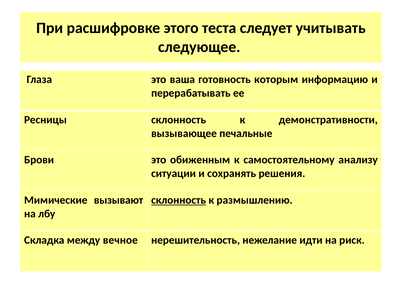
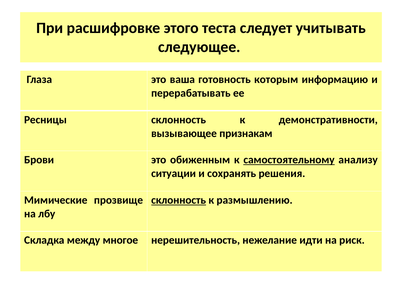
печальные: печальные -> признакам
самостоятельному underline: none -> present
вызывают: вызывают -> прозвище
вечное: вечное -> многое
